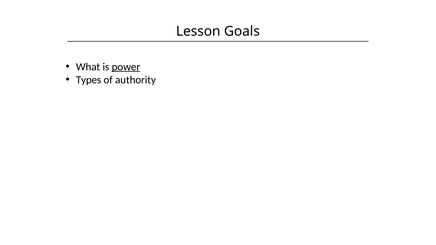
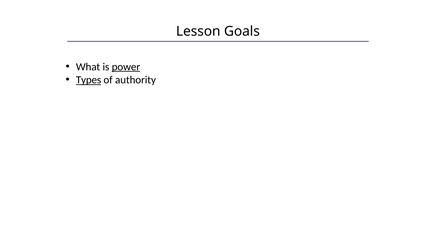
Types underline: none -> present
